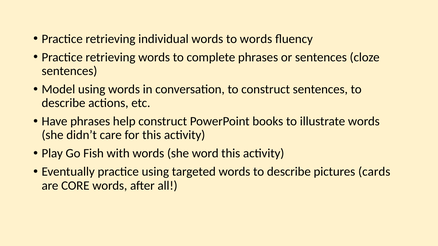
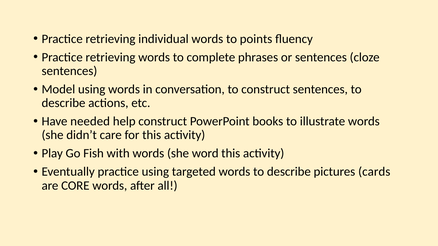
to words: words -> points
Have phrases: phrases -> needed
